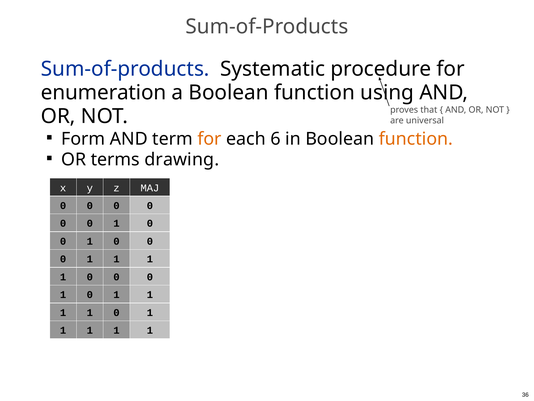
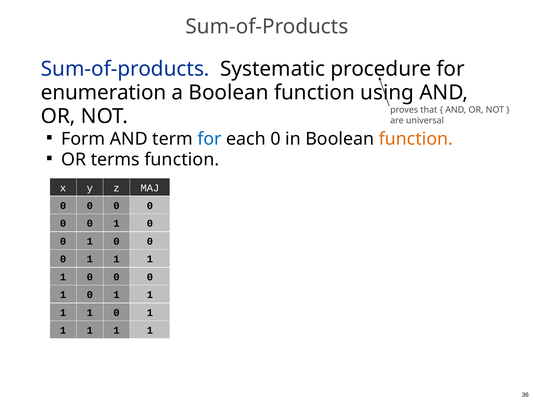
for at (209, 139) colour: orange -> blue
each 6: 6 -> 0
terms drawing: drawing -> function
